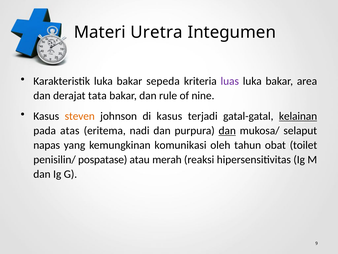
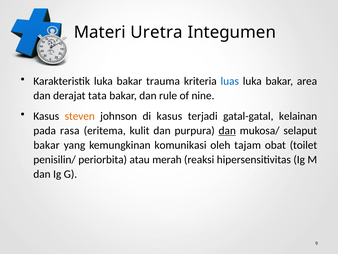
sepeda: sepeda -> trauma
luas colour: purple -> blue
kelainan underline: present -> none
atas: atas -> rasa
nadi: nadi -> kulit
napas at (47, 145): napas -> bakar
tahun: tahun -> tajam
pospatase: pospatase -> periorbita
